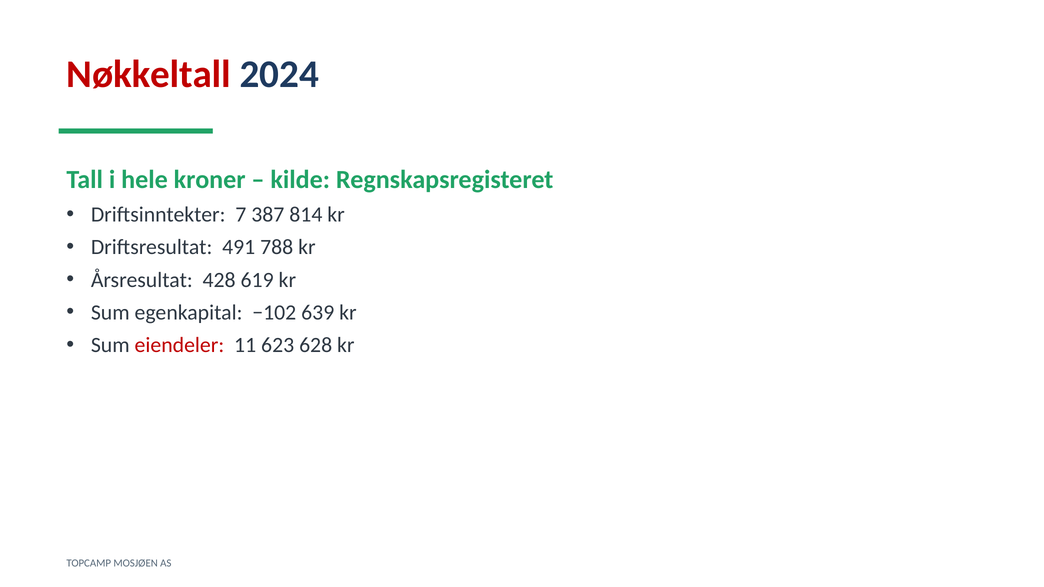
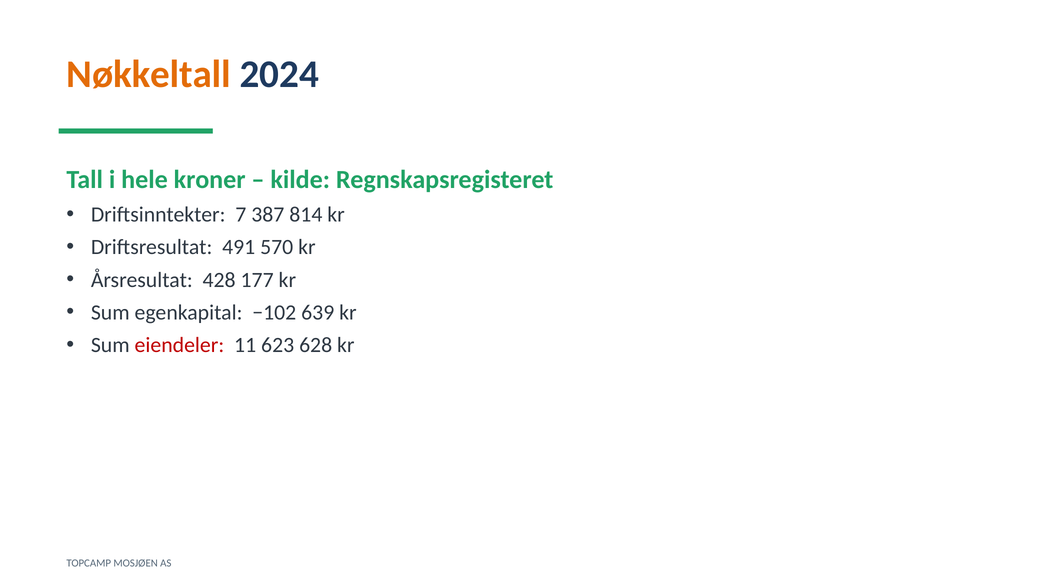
Nøkkeltall colour: red -> orange
788: 788 -> 570
619: 619 -> 177
